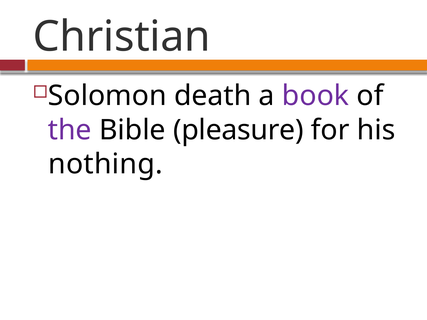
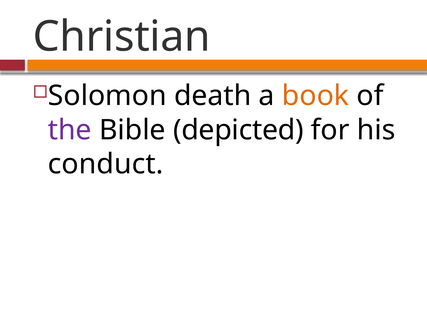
book colour: purple -> orange
pleasure: pleasure -> depicted
nothing: nothing -> conduct
